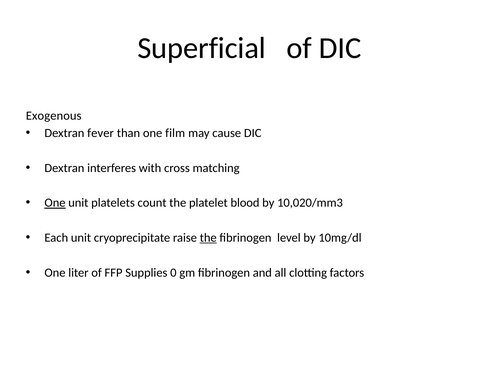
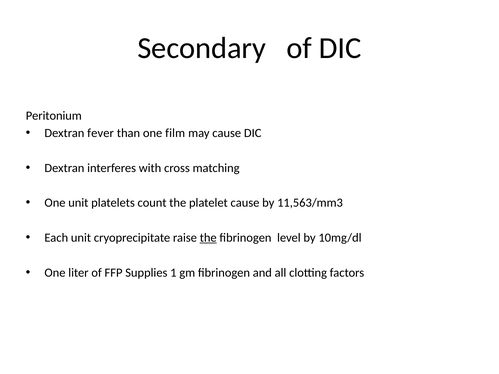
Superficial: Superficial -> Secondary
Exogenous: Exogenous -> Peritonium
One at (55, 203) underline: present -> none
platelet blood: blood -> cause
10,020/mm3: 10,020/mm3 -> 11,563/mm3
0: 0 -> 1
